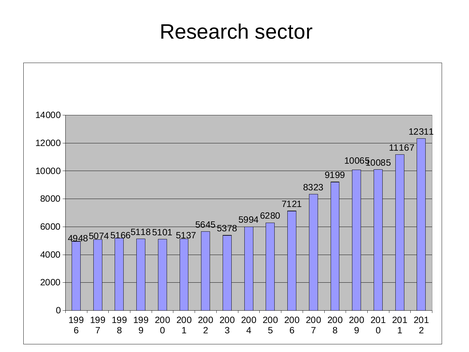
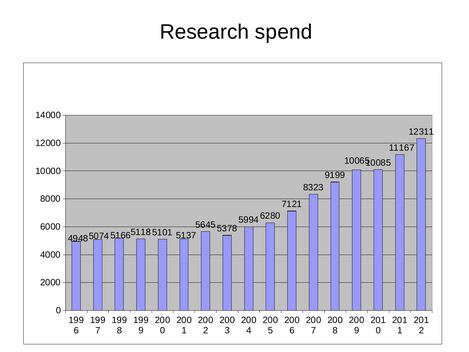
sector: sector -> spend
